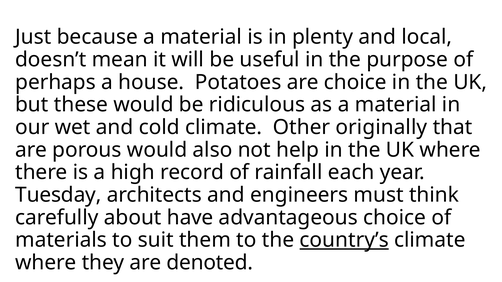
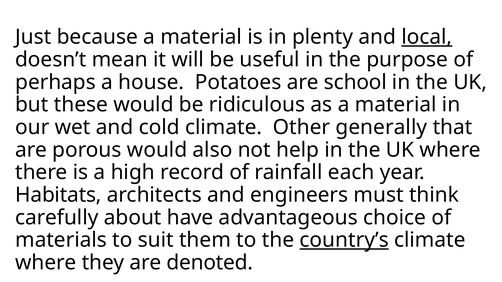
local underline: none -> present
are choice: choice -> school
originally: originally -> generally
Tuesday at (58, 195): Tuesday -> Habitats
